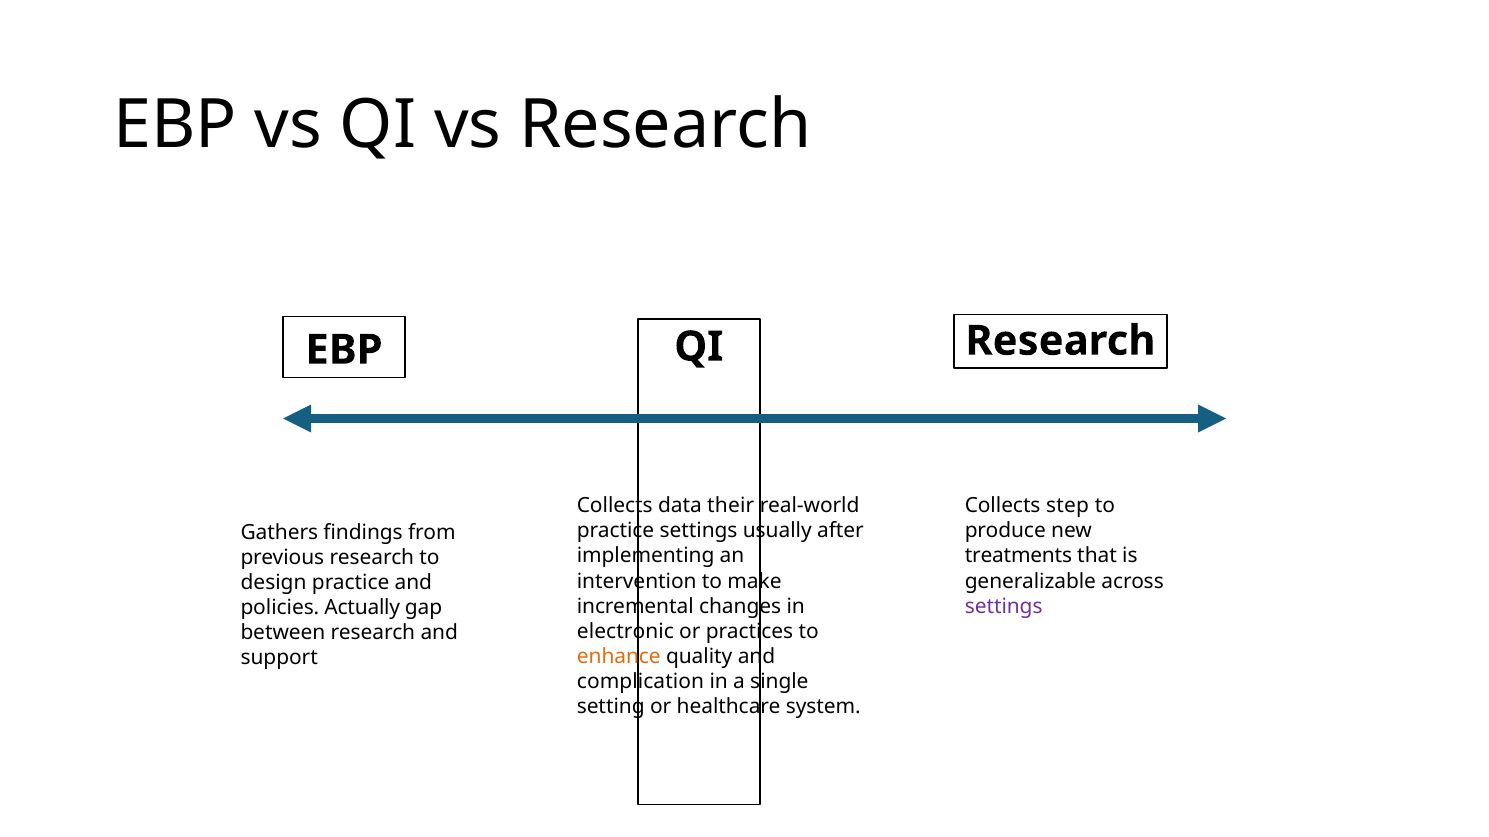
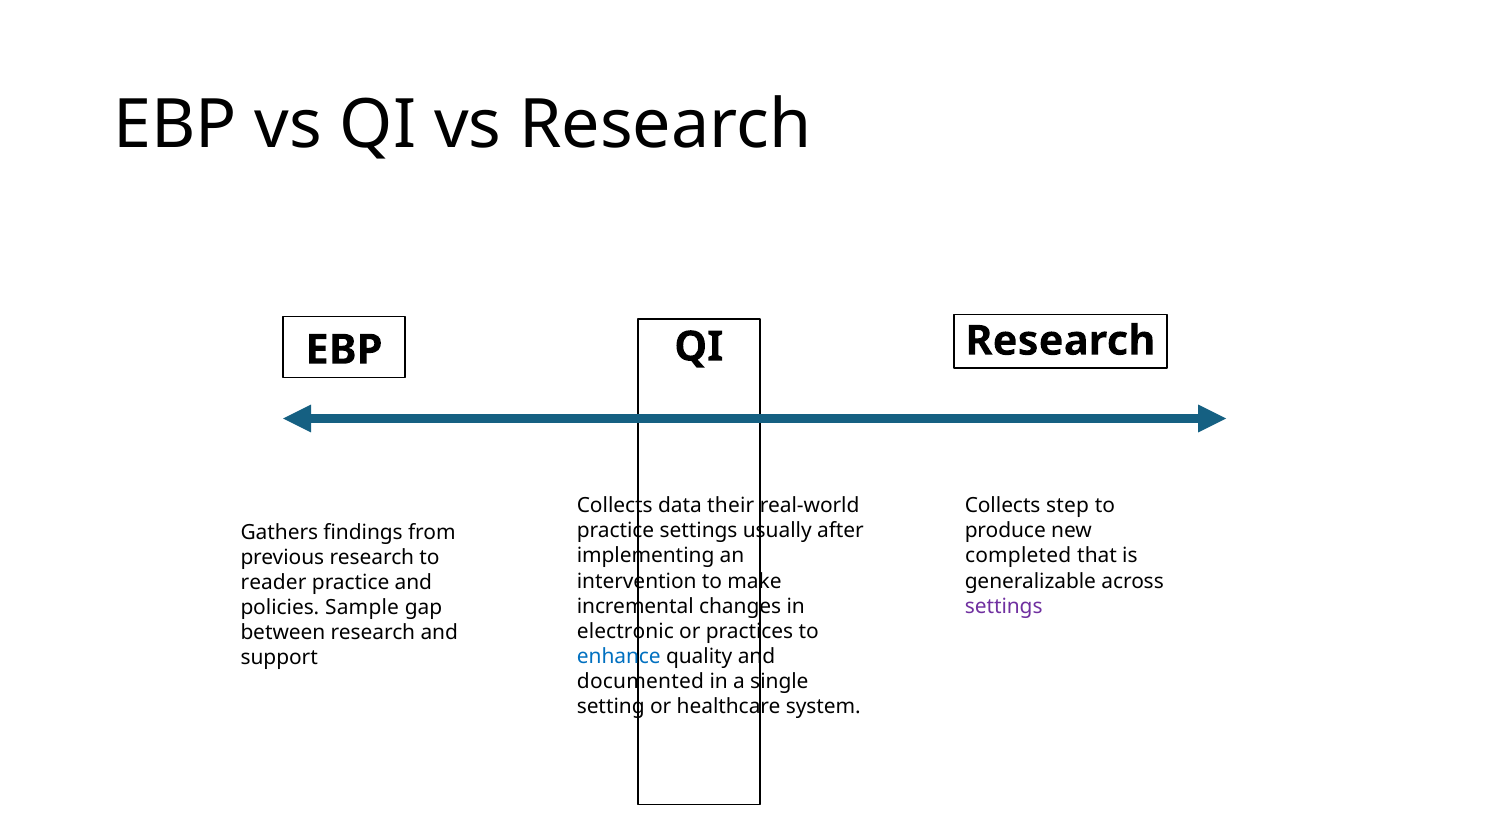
treatments: treatments -> completed
design: design -> reader
Actually: Actually -> Sample
enhance colour: orange -> blue
complication: complication -> documented
